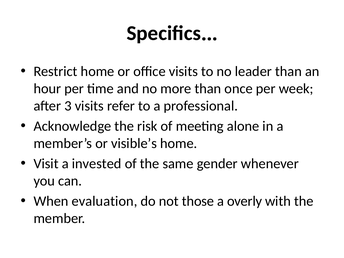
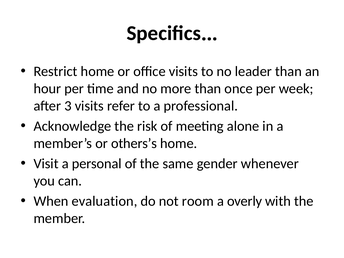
visible’s: visible’s -> others’s
invested: invested -> personal
those: those -> room
